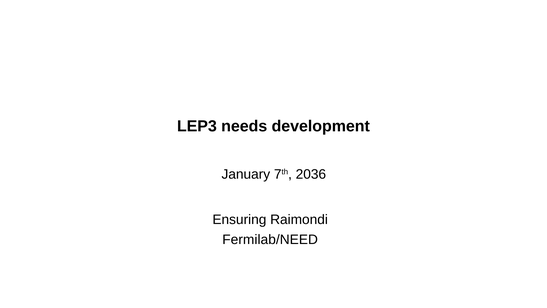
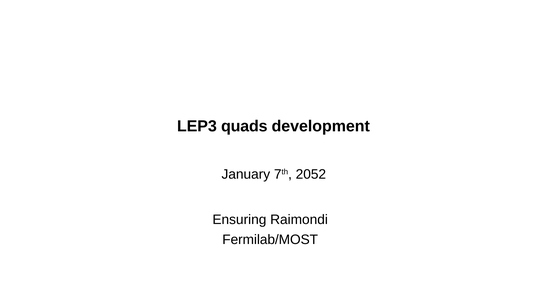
needs: needs -> quads
2036: 2036 -> 2052
Fermilab/NEED: Fermilab/NEED -> Fermilab/MOST
